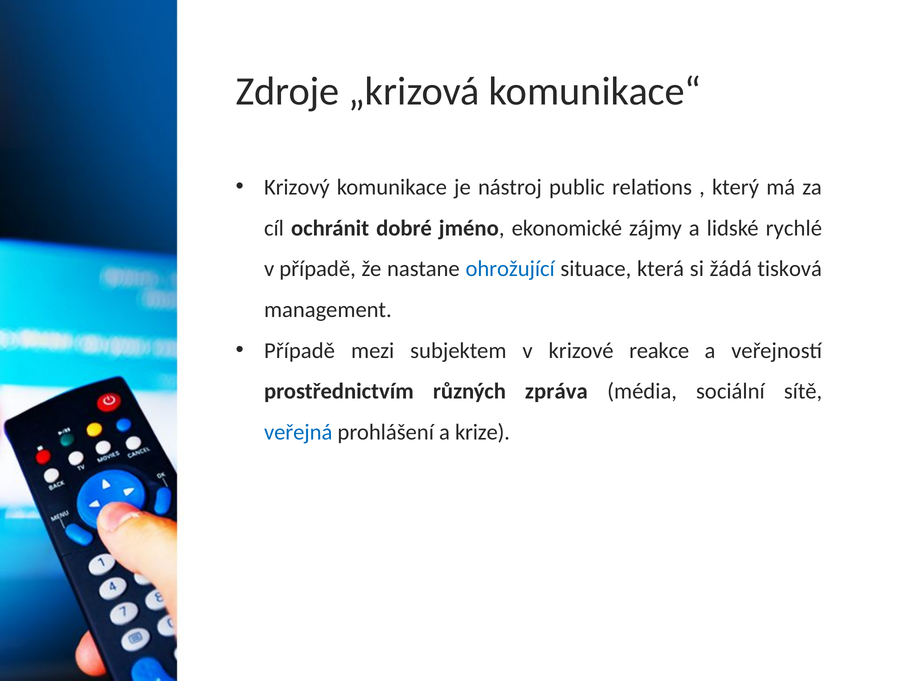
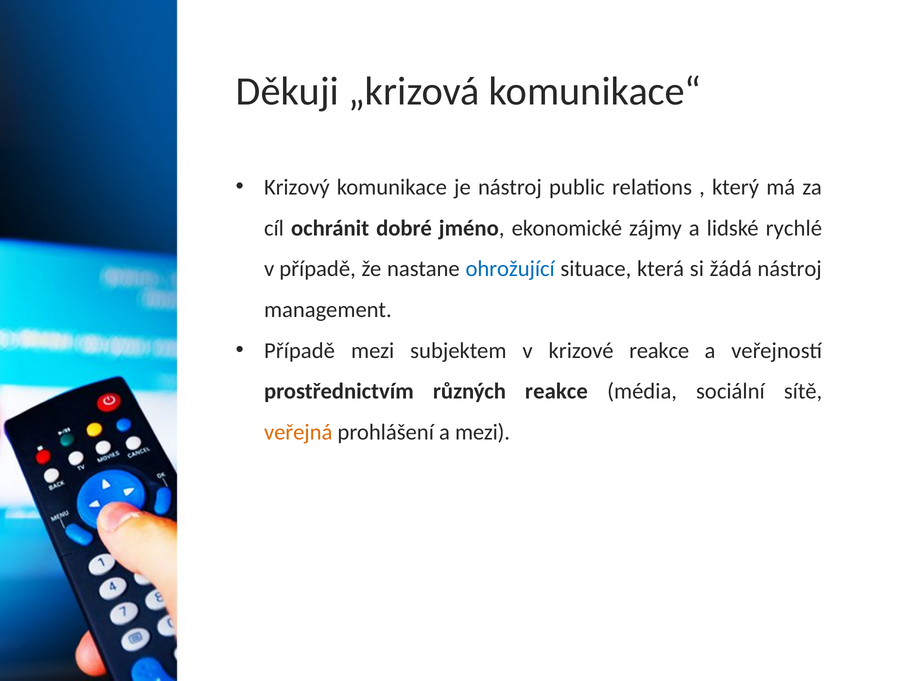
Zdroje: Zdroje -> Děkuji
žádá tisková: tisková -> nástroj
různých zpráva: zpráva -> reakce
veřejná colour: blue -> orange
a krize: krize -> mezi
